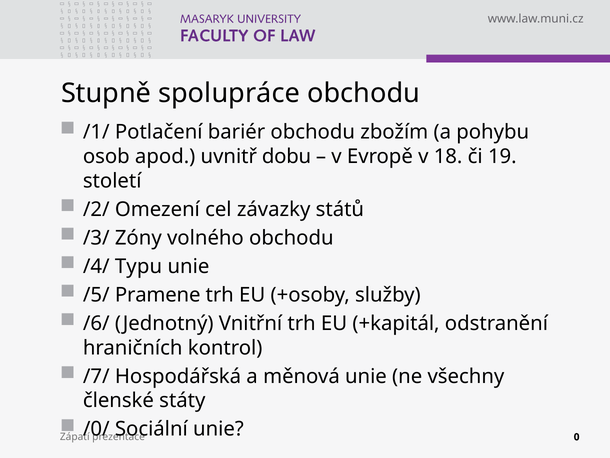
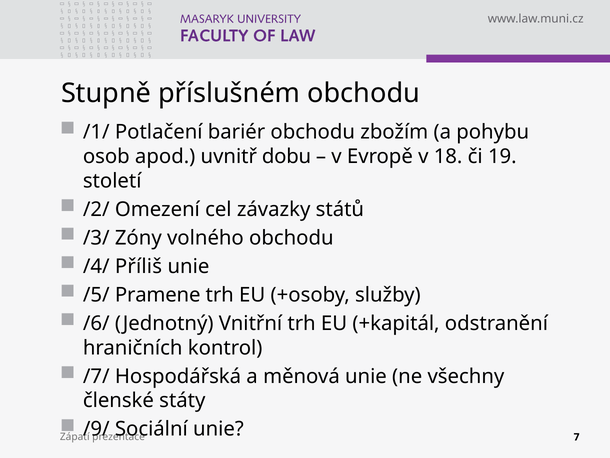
spolupráce: spolupráce -> příslušném
Typu: Typu -> Příliš
/0/: /0/ -> /9/
0: 0 -> 7
